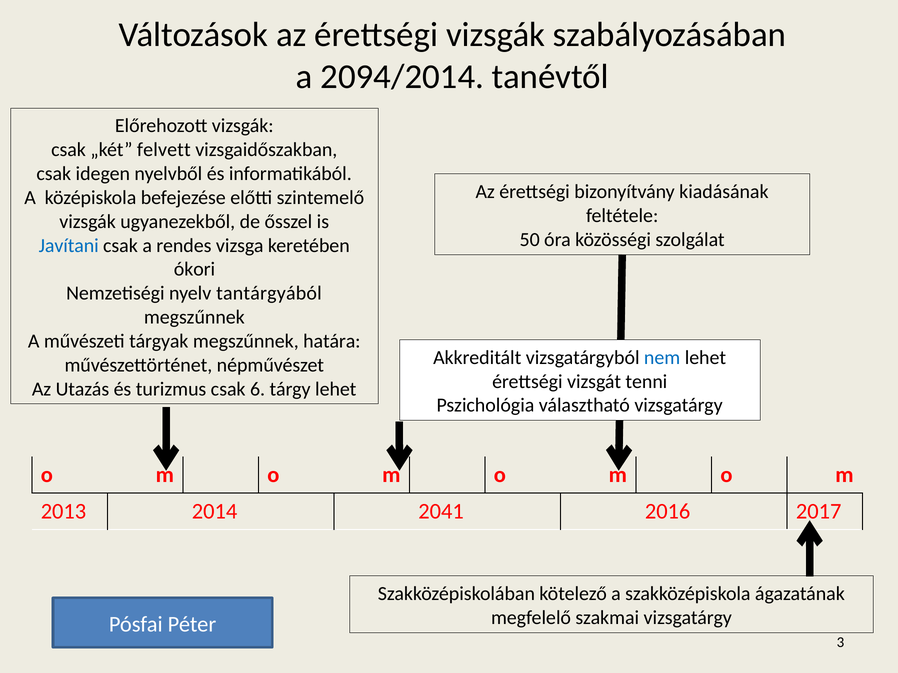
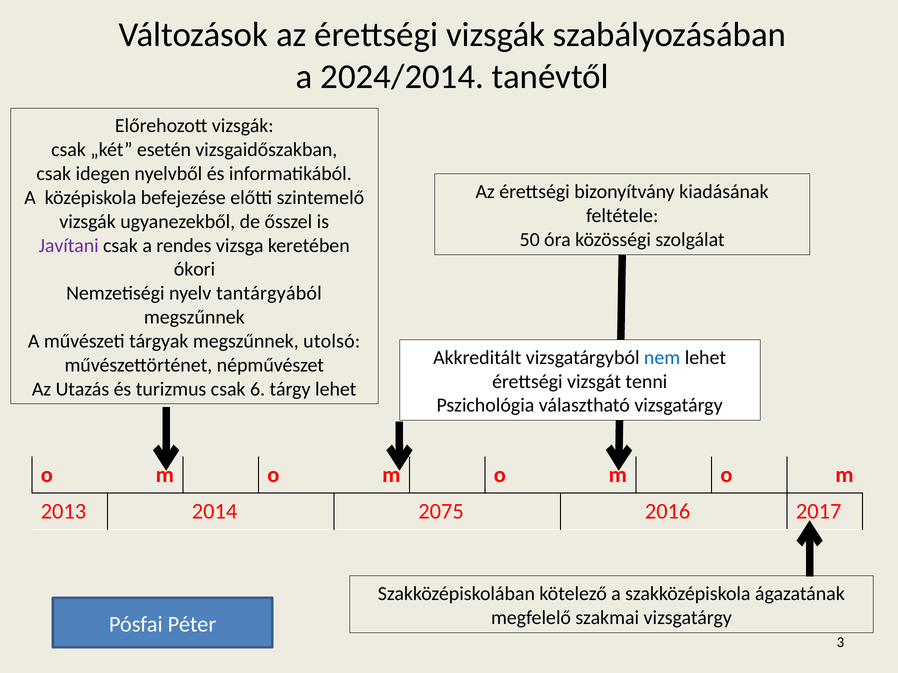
2094/2014: 2094/2014 -> 2024/2014
felvett: felvett -> esetén
Javítani colour: blue -> purple
határa: határa -> utolsó
2041: 2041 -> 2075
